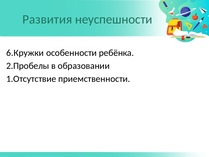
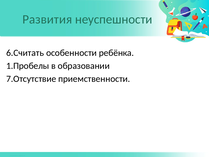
6.Кружки: 6.Кружки -> 6.Считать
2.Пробелы: 2.Пробелы -> 1.Пробелы
1.Отсутствие: 1.Отсутствие -> 7.Отсутствие
